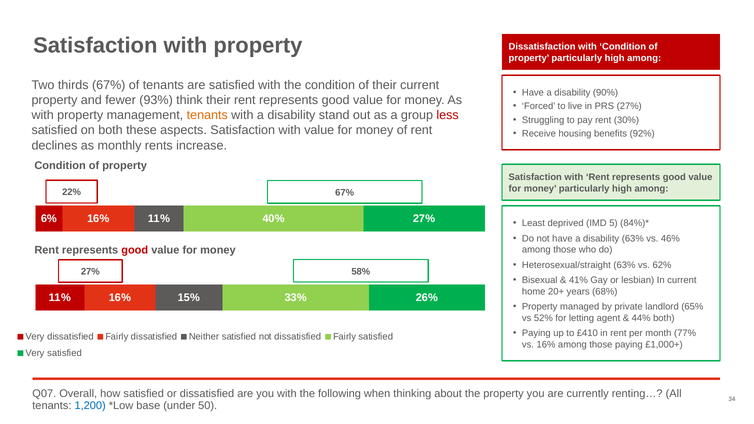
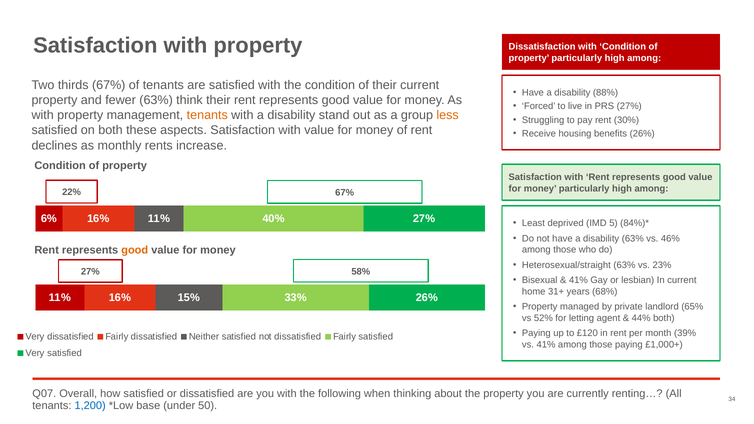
90%: 90% -> 88%
fewer 93%: 93% -> 63%
less colour: red -> orange
benefits 92%: 92% -> 26%
good at (135, 250) colour: red -> orange
62%: 62% -> 23%
20+: 20+ -> 31+
£410: £410 -> £120
77%: 77% -> 39%
vs 16%: 16% -> 41%
